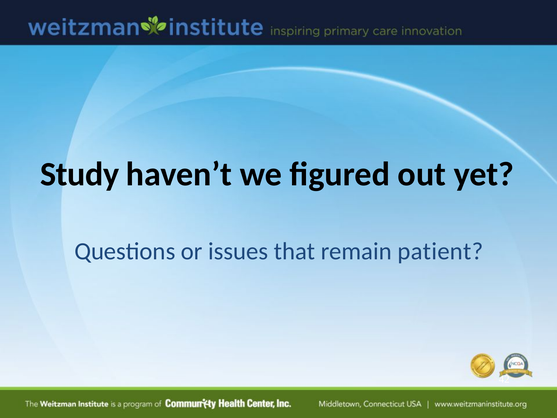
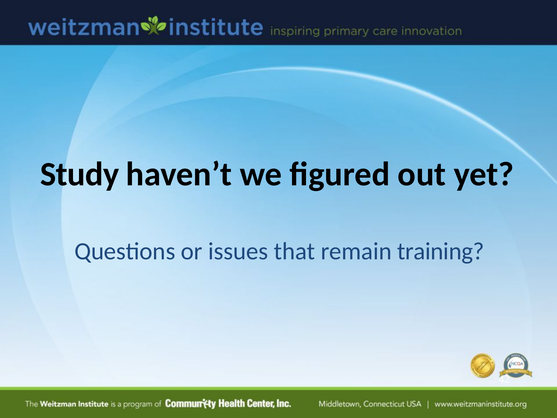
patient: patient -> training
